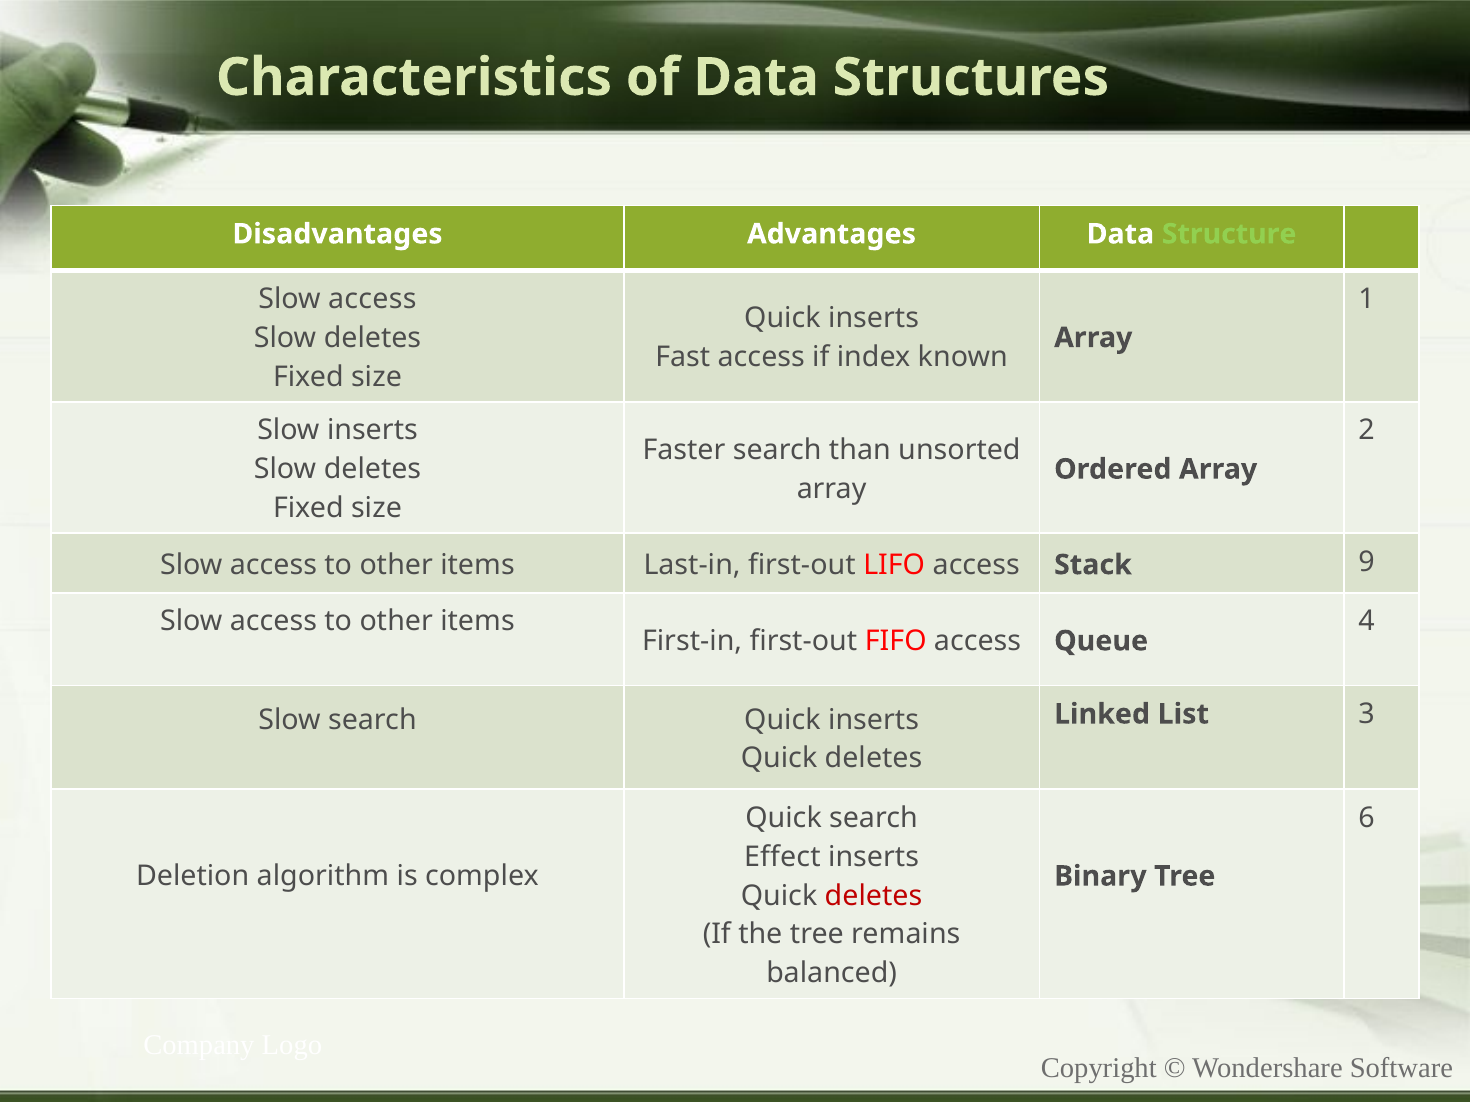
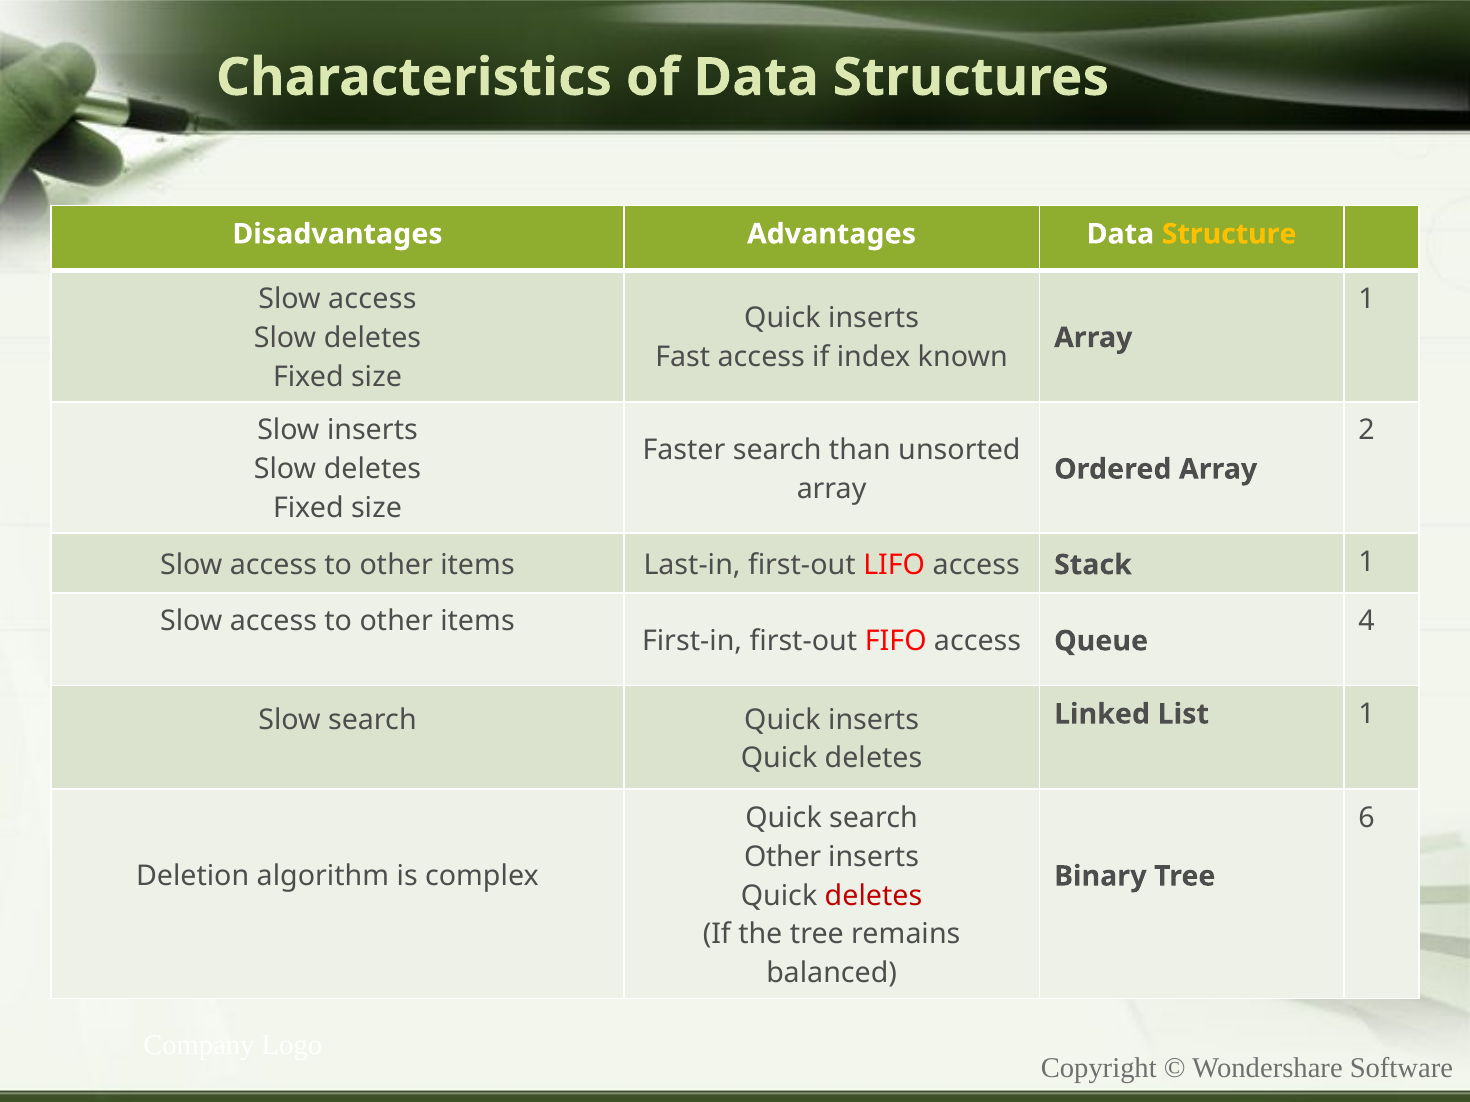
Structure colour: light green -> yellow
Stack 9: 9 -> 1
List 3: 3 -> 1
Effect at (782, 857): Effect -> Other
